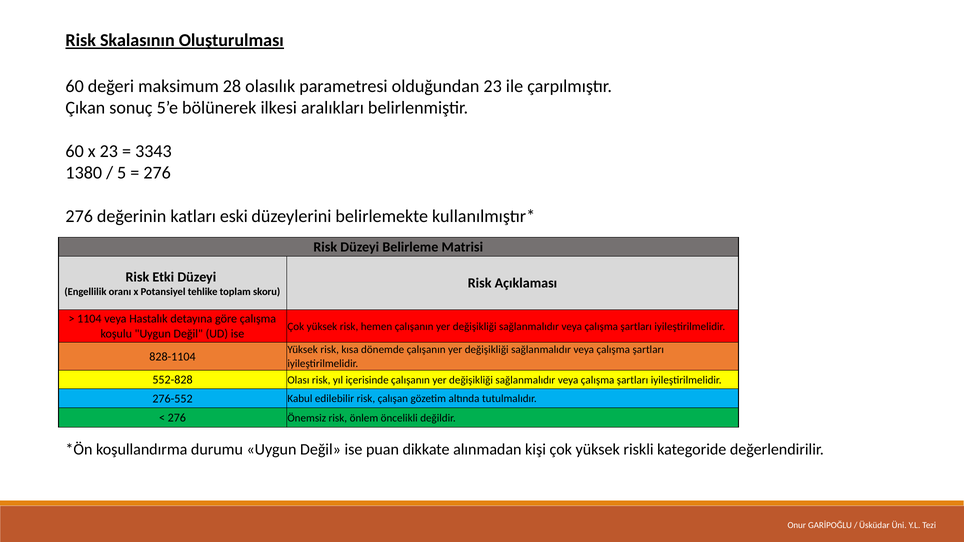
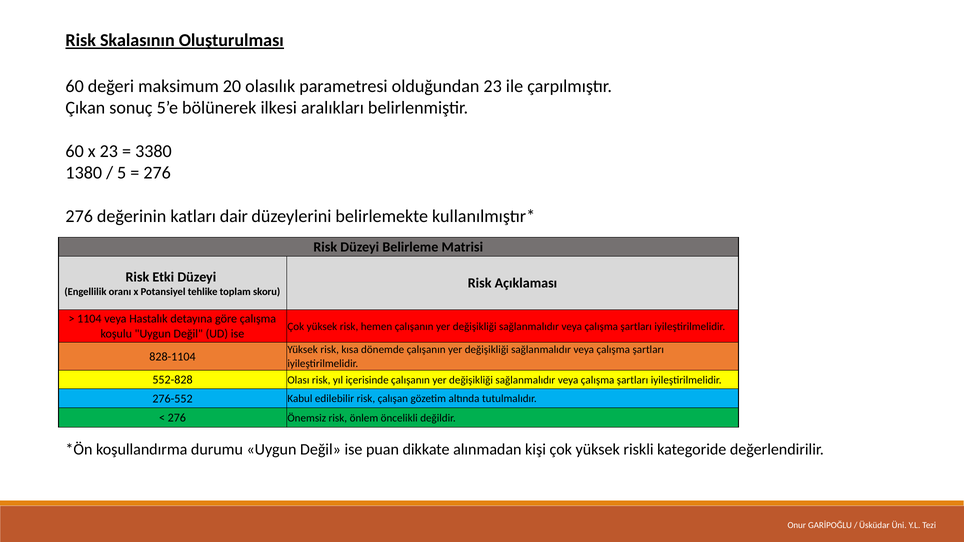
28: 28 -> 20
3343: 3343 -> 3380
eski: eski -> dair
